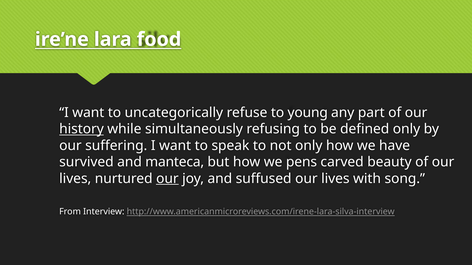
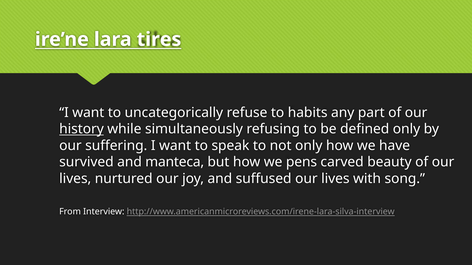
food: food -> tires
young: young -> habits
our at (167, 179) underline: present -> none
